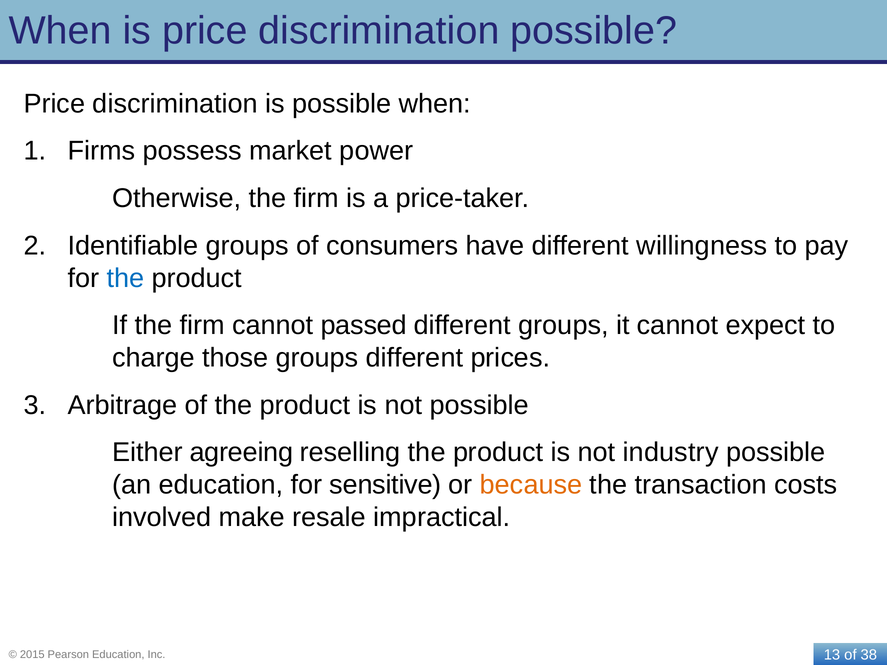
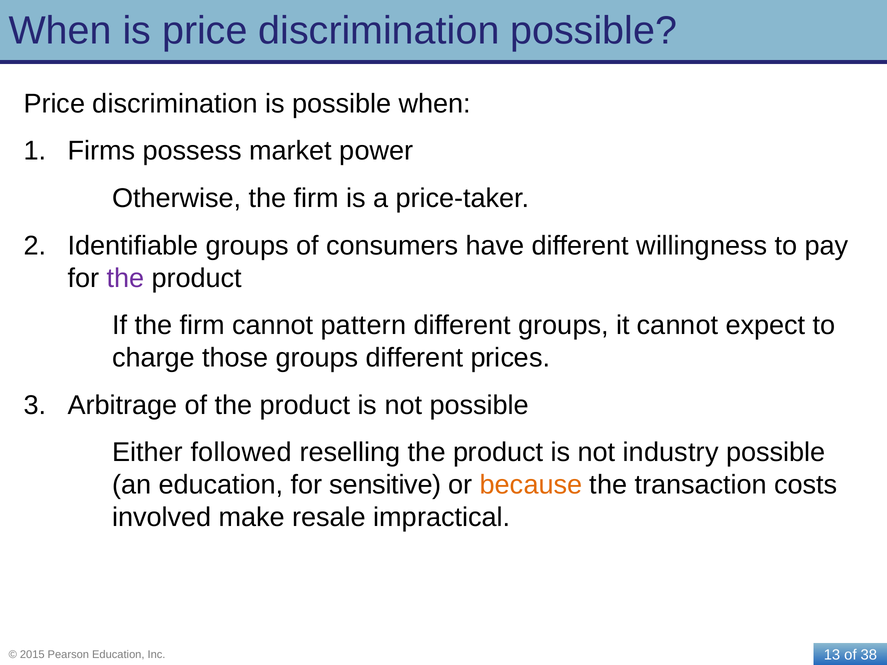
the at (126, 278) colour: blue -> purple
passed: passed -> pattern
agreeing: agreeing -> followed
